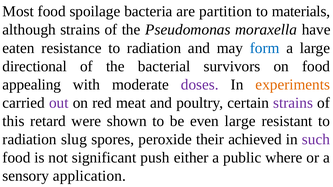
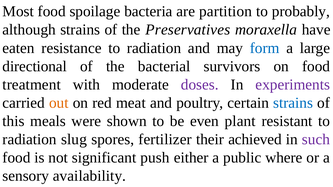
materials: materials -> probably
Pseudomonas: Pseudomonas -> Preservatives
appealing: appealing -> treatment
experiments colour: orange -> purple
out colour: purple -> orange
strains at (293, 103) colour: purple -> blue
retard: retard -> meals
even large: large -> plant
peroxide: peroxide -> fertilizer
application: application -> availability
